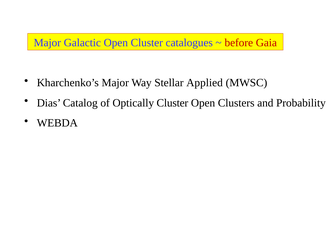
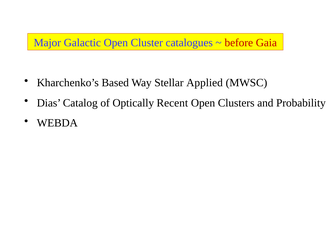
Kharchenko’s Major: Major -> Based
Optically Cluster: Cluster -> Recent
